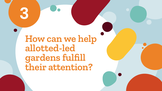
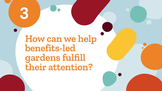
allotted-led: allotted-led -> benefits-led
